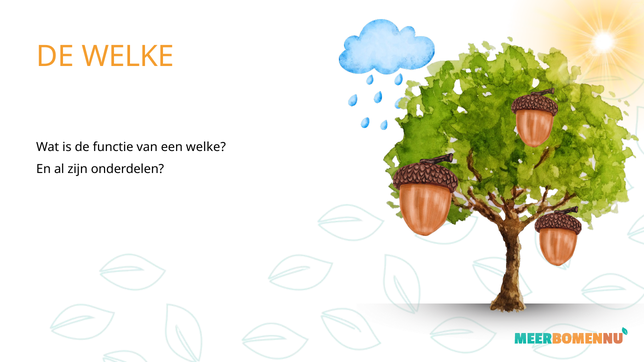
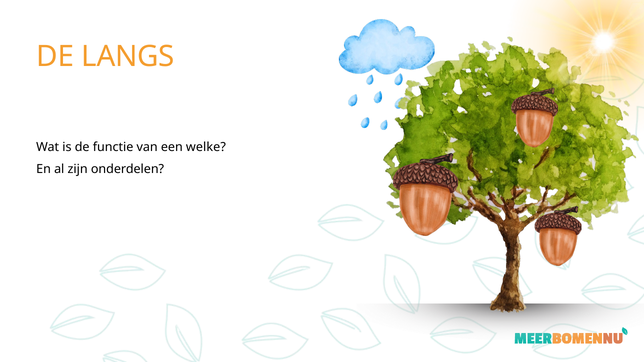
DE WELKE: WELKE -> LANGS
